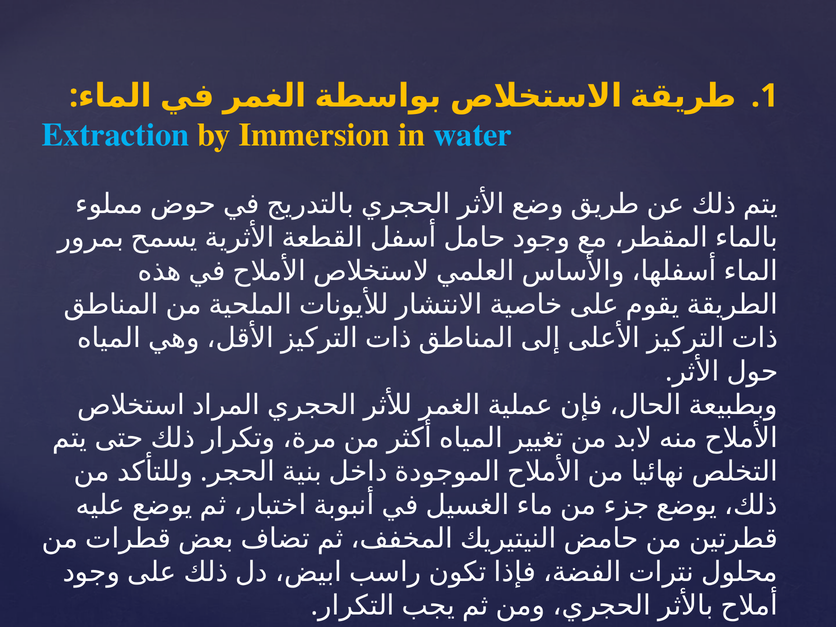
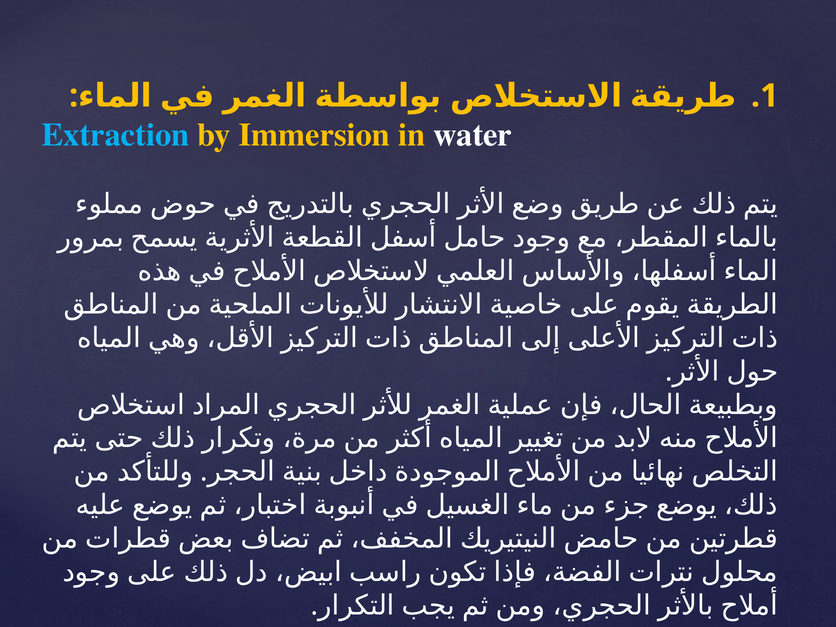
water colour: light blue -> white
